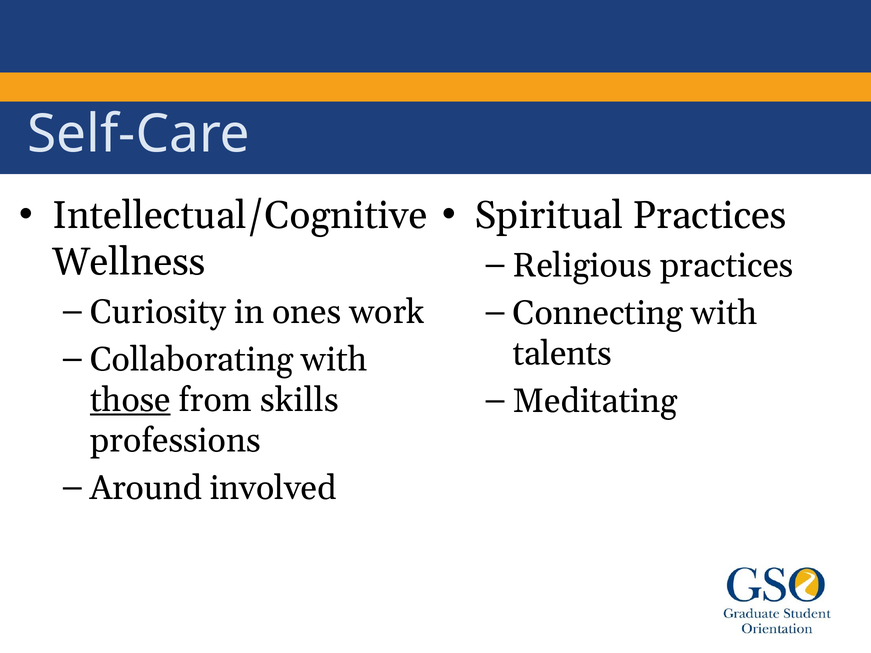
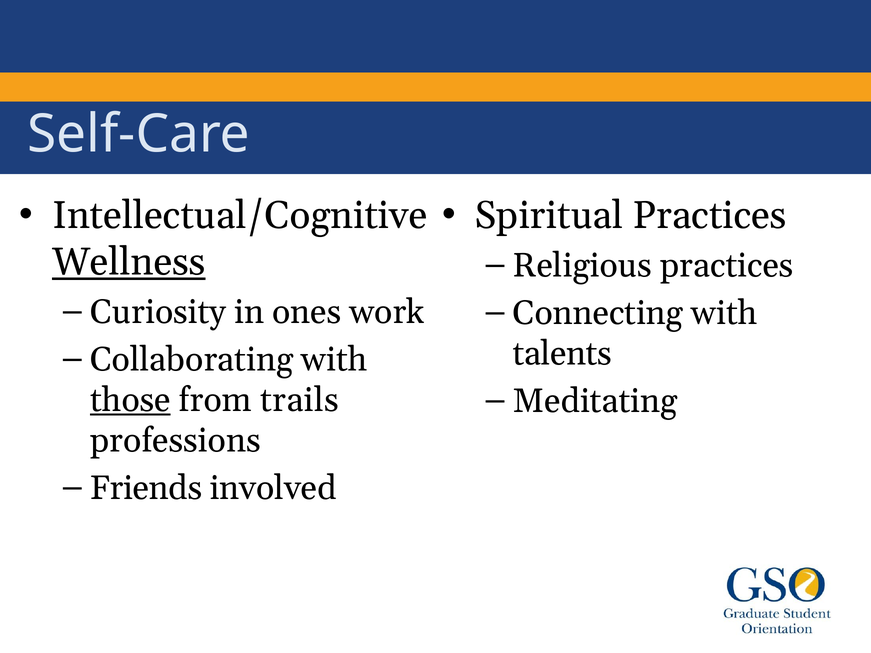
Wellness underline: none -> present
skills: skills -> trails
Around: Around -> Friends
